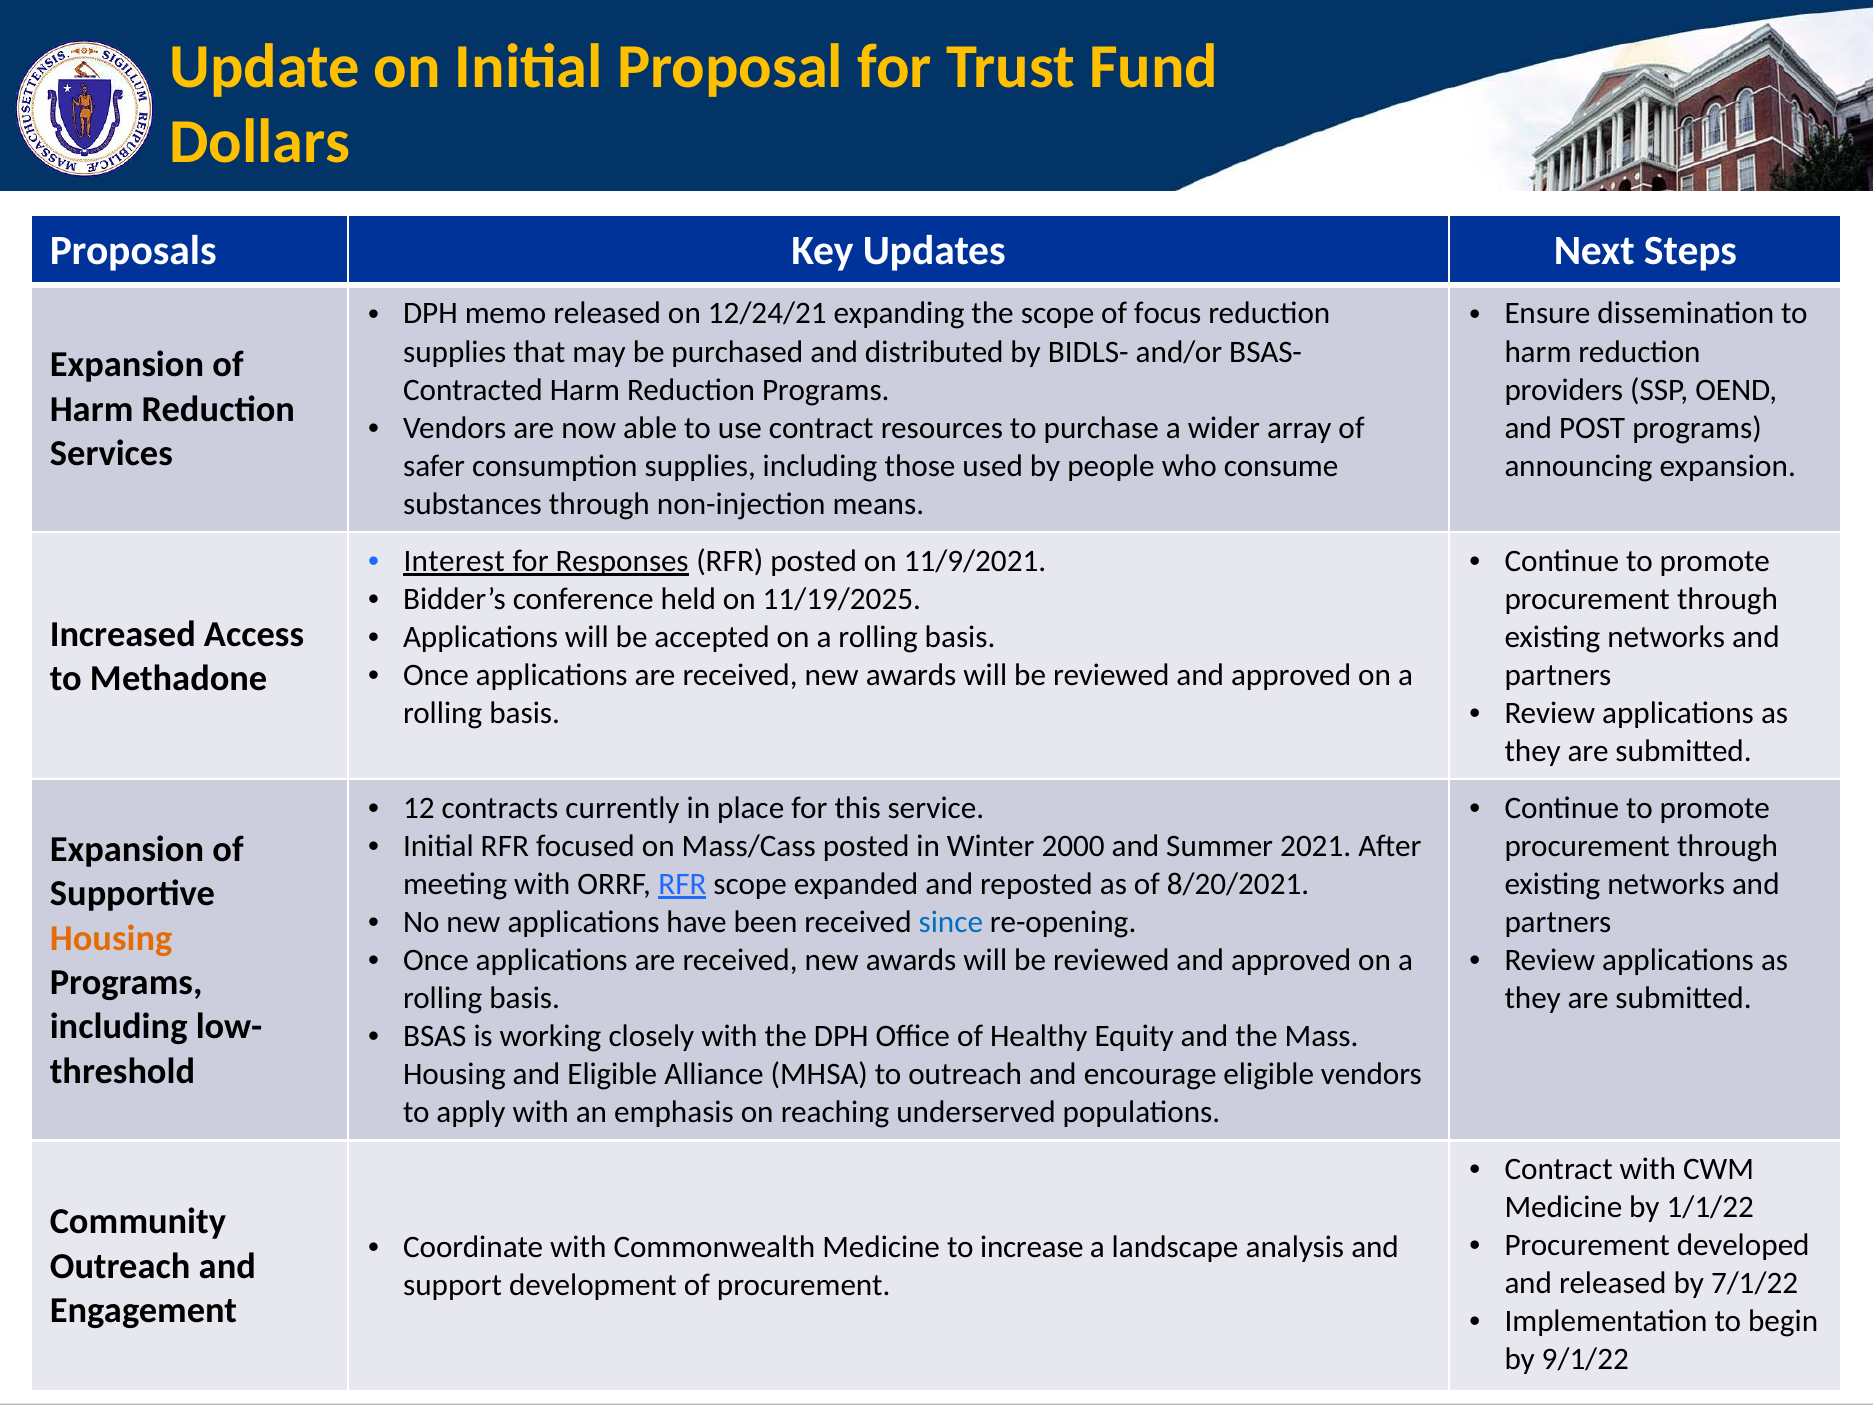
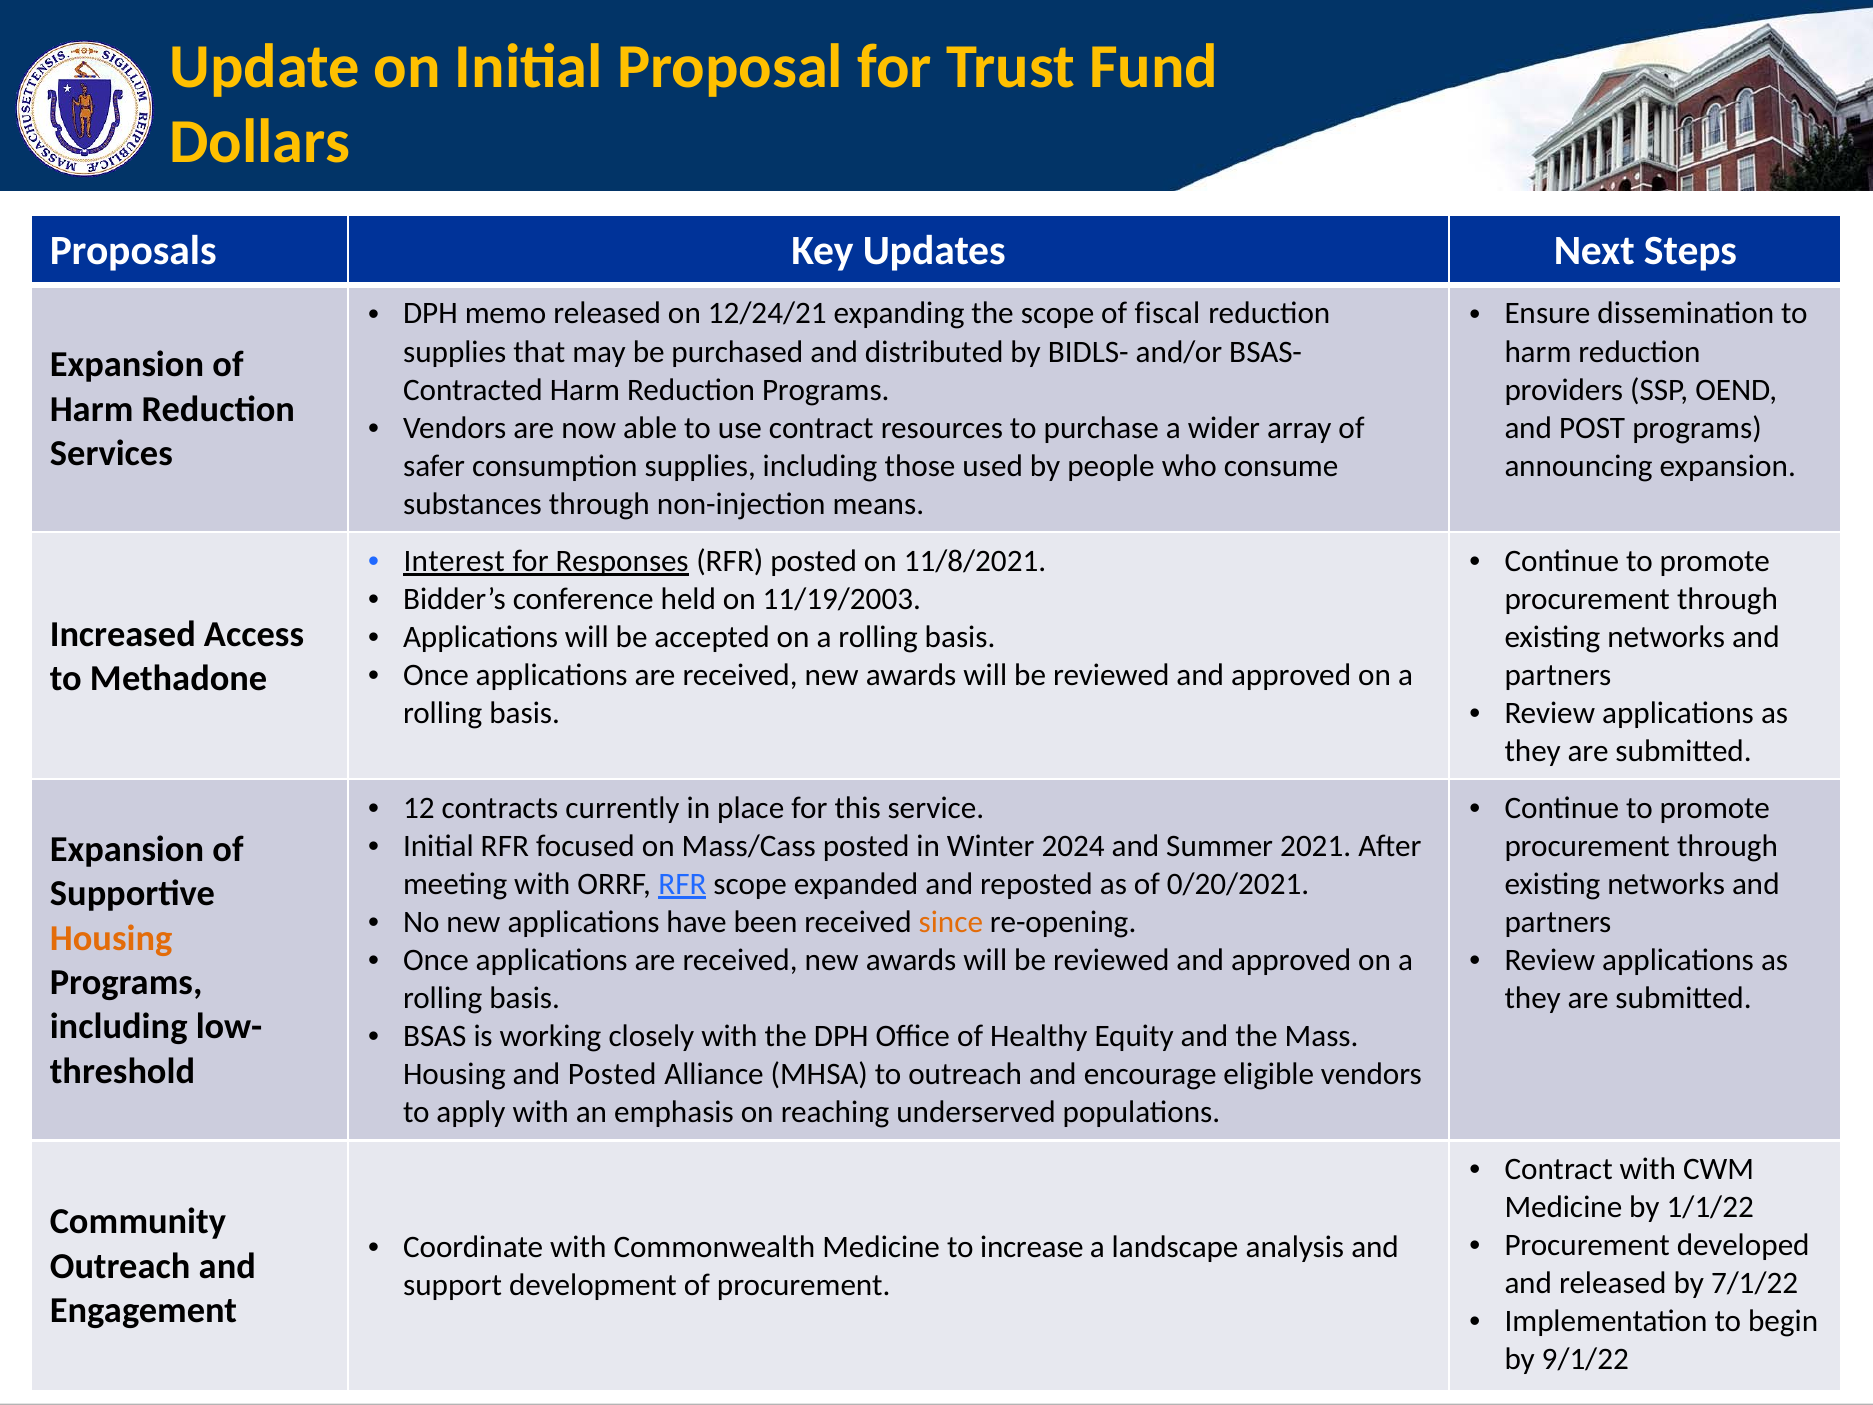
focus: focus -> fiscal
11/9/2021: 11/9/2021 -> 11/8/2021
11/19/2025: 11/19/2025 -> 11/19/2003
2000: 2000 -> 2024
8/20/2021: 8/20/2021 -> 0/20/2021
since colour: blue -> orange
and Eligible: Eligible -> Posted
